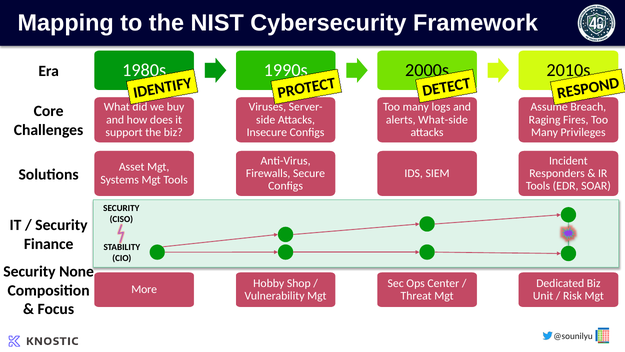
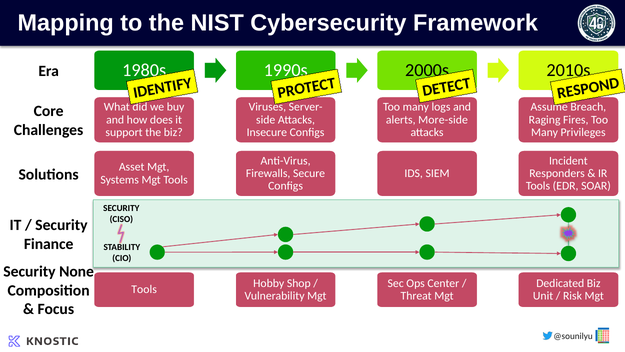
What-side: What-side -> More-side
More at (144, 289): More -> Tools
